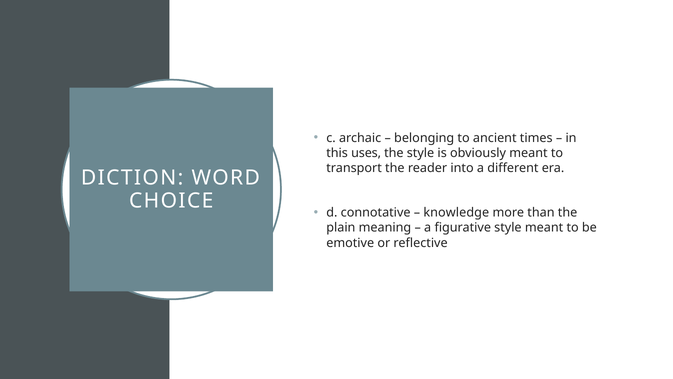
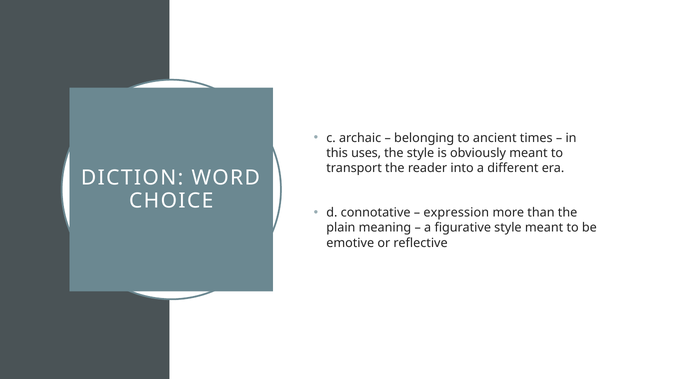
knowledge: knowledge -> expression
